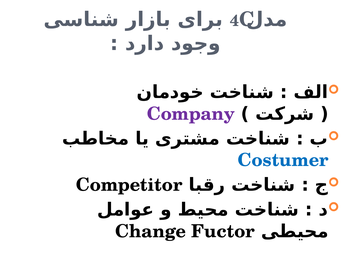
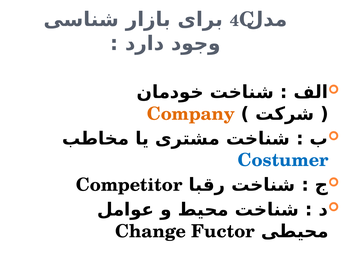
Company colour: purple -> orange
